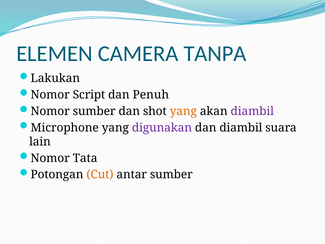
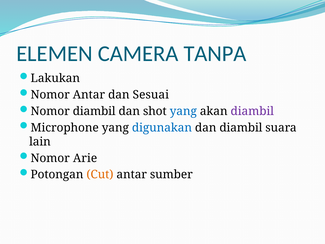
Nomor Script: Script -> Antar
Penuh: Penuh -> Sesuai
Nomor sumber: sumber -> diambil
yang at (183, 111) colour: orange -> blue
digunakan colour: purple -> blue
Tata: Tata -> Arie
